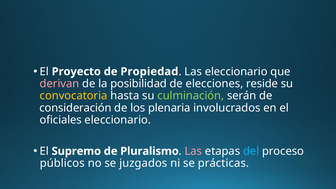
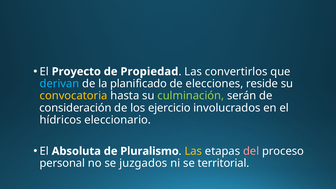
Las eleccionario: eleccionario -> convertirlos
derivan colour: pink -> light blue
posibilidad: posibilidad -> planificado
plenaria: plenaria -> ejercicio
oficiales: oficiales -> hídricos
Supremo: Supremo -> Absoluta
Las at (193, 151) colour: pink -> yellow
del colour: light blue -> pink
públicos: públicos -> personal
prácticas: prácticas -> territorial
